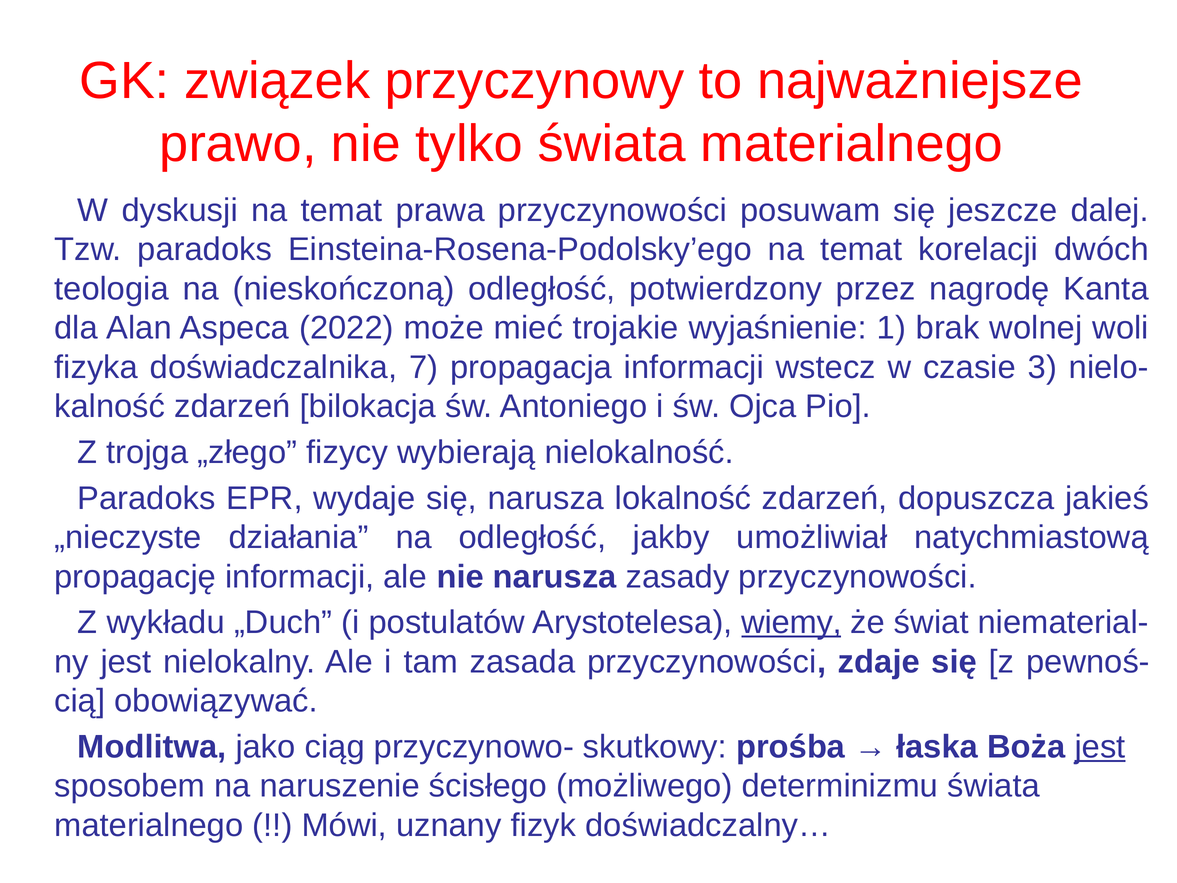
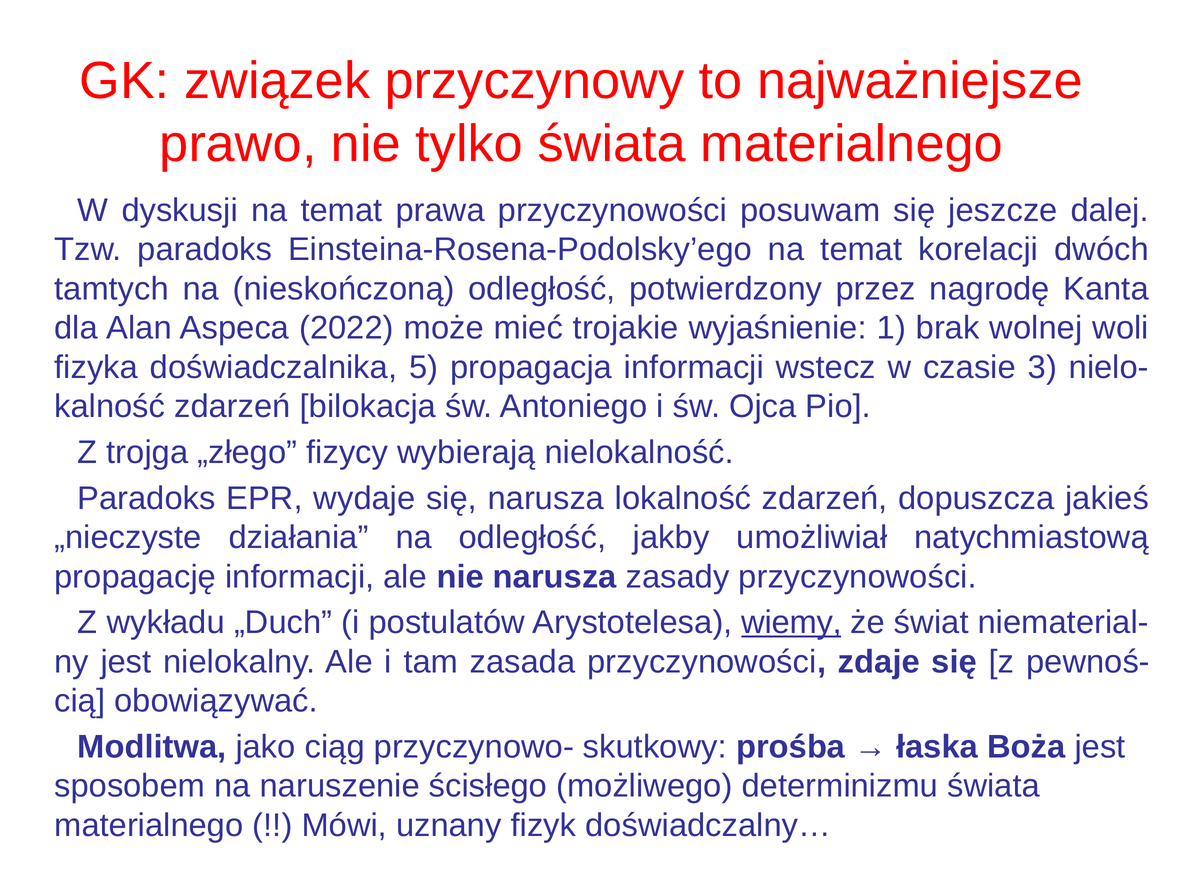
teologia: teologia -> tamtych
7: 7 -> 5
jest at (1100, 747) underline: present -> none
